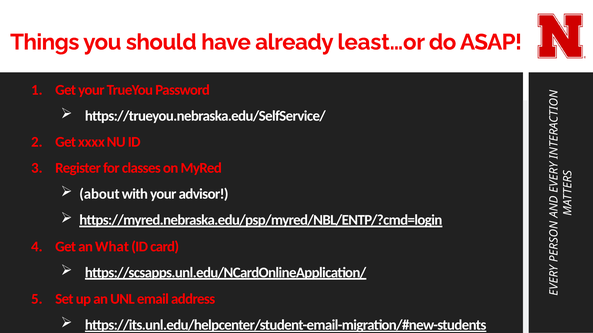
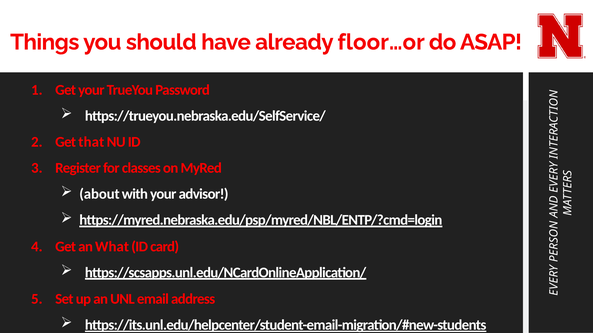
least…or: least…or -> floor…or
xxxx: xxxx -> that
